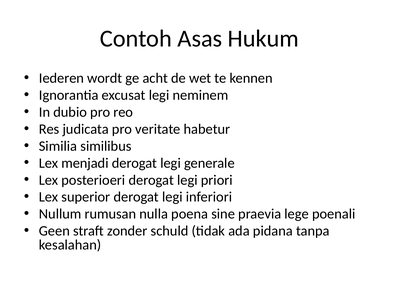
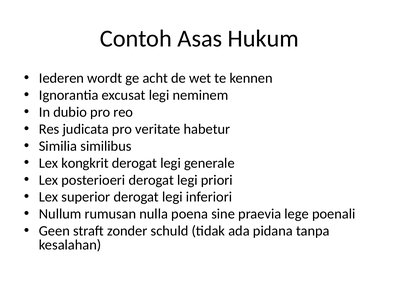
menjadi: menjadi -> kongkrit
